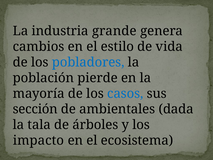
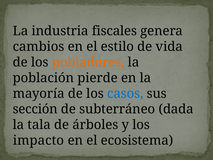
grande: grande -> fiscales
pobladores colour: blue -> orange
ambientales: ambientales -> subterráneo
